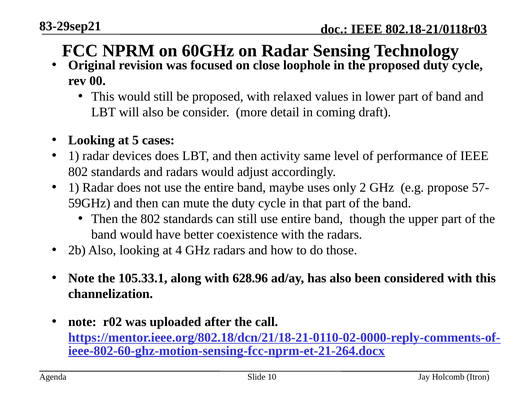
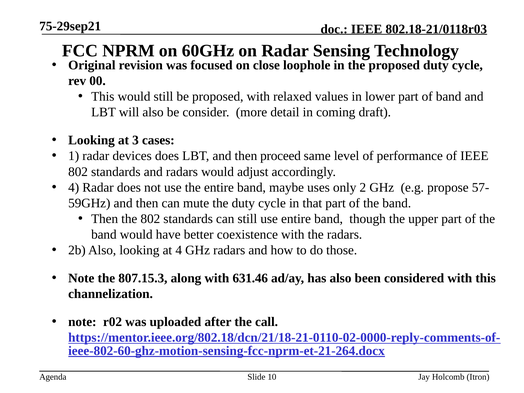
83-29sep21: 83-29sep21 -> 75-29sep21
5: 5 -> 3
activity: activity -> proceed
1 at (74, 187): 1 -> 4
105.33.1: 105.33.1 -> 807.15.3
628.96: 628.96 -> 631.46
